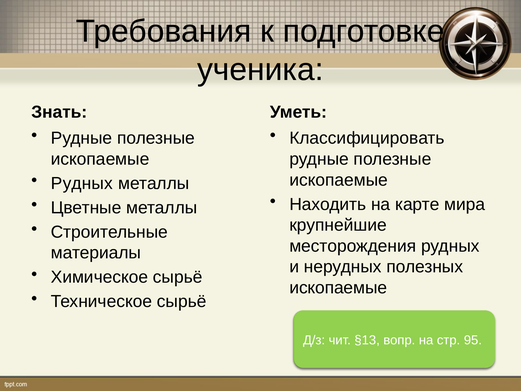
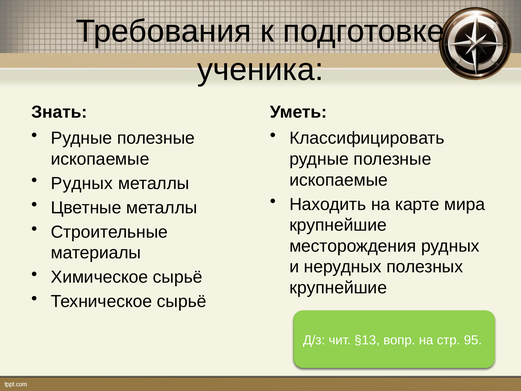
ископаемые at (338, 288): ископаемые -> крупнейшие
